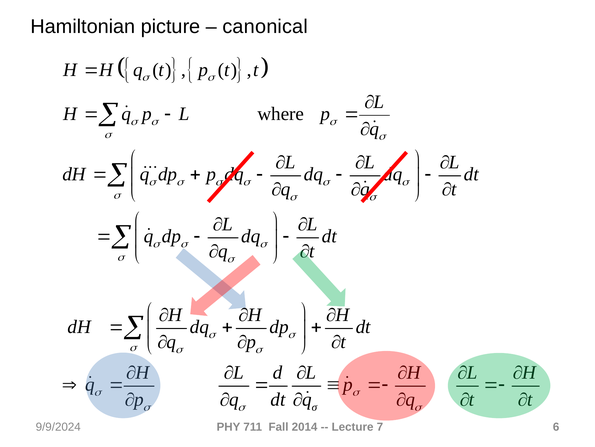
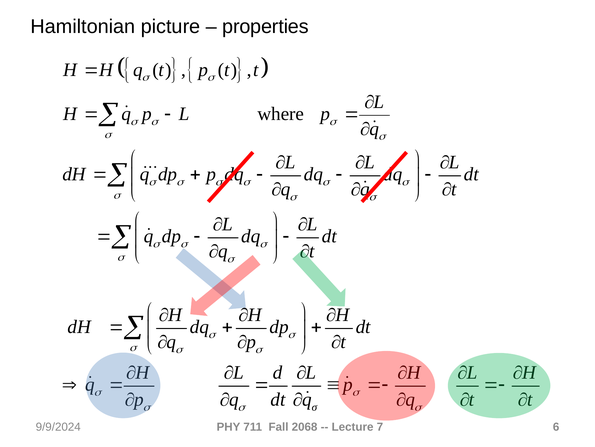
canonical: canonical -> properties
2014: 2014 -> 2068
